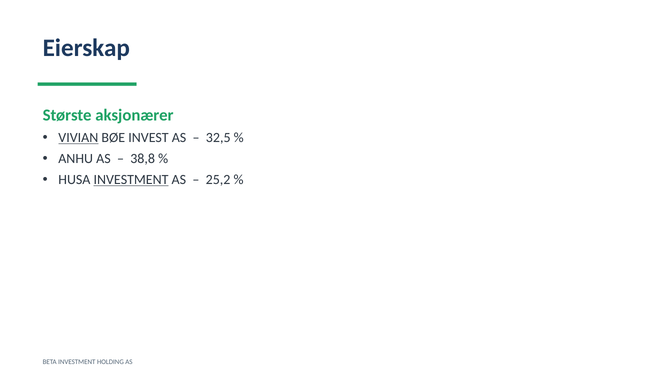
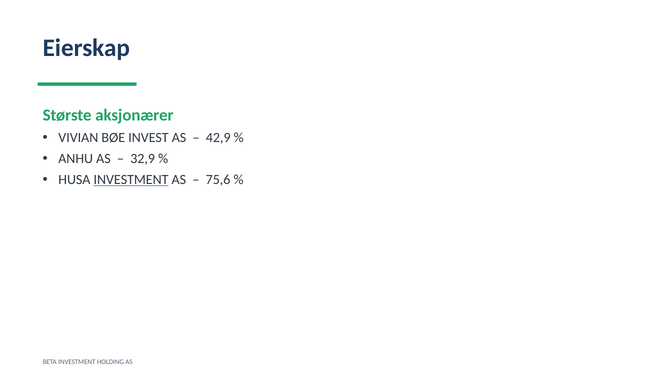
VIVIAN underline: present -> none
32,5: 32,5 -> 42,9
38,8: 38,8 -> 32,9
25,2: 25,2 -> 75,6
